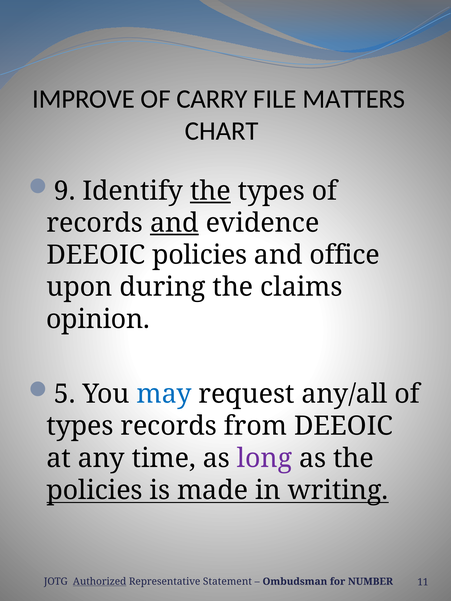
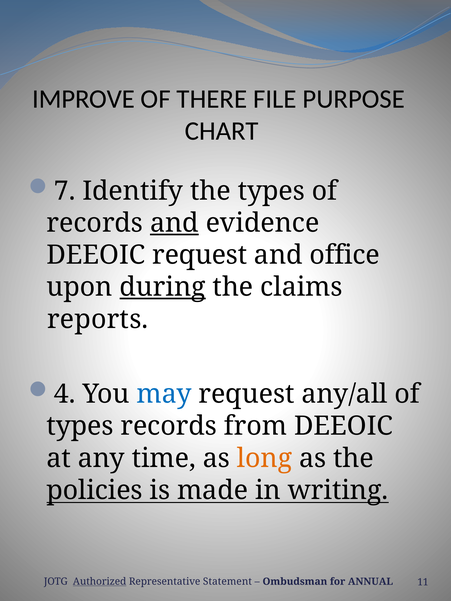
CARRY: CARRY -> THERE
MATTERS: MATTERS -> PURPOSE
9: 9 -> 7
the at (210, 191) underline: present -> none
DEEOIC policies: policies -> request
during underline: none -> present
opinion: opinion -> reports
5: 5 -> 4
long colour: purple -> orange
NUMBER: NUMBER -> ANNUAL
